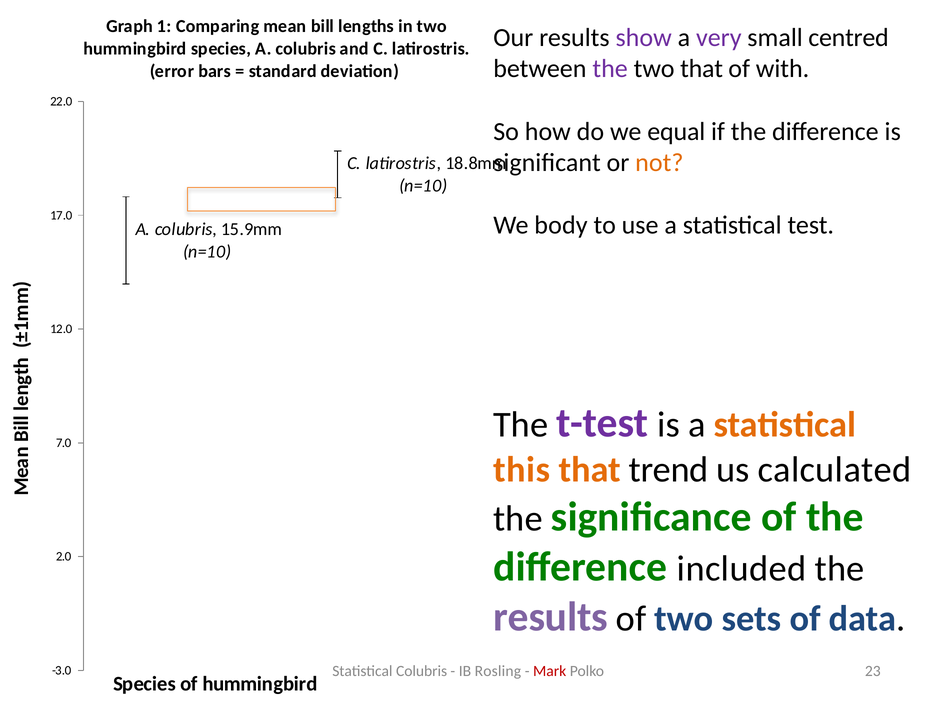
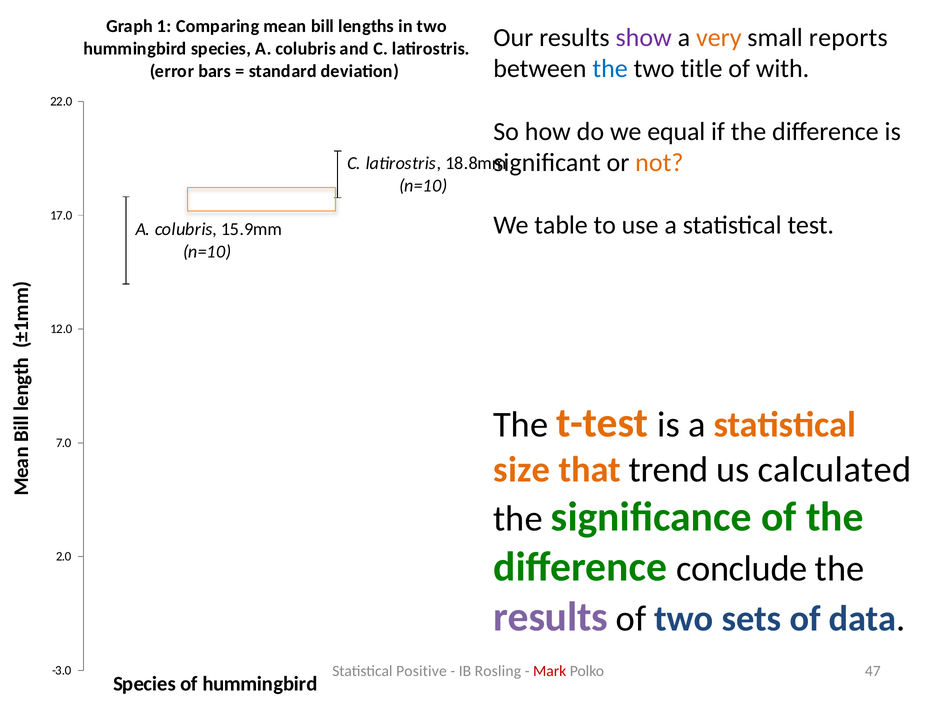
very colour: purple -> orange
centred: centred -> reports
the at (610, 69) colour: purple -> blue
two that: that -> title
body: body -> table
t-test colour: purple -> orange
this: this -> size
included: included -> conclude
Statistical Colubris: Colubris -> Positive
23: 23 -> 47
